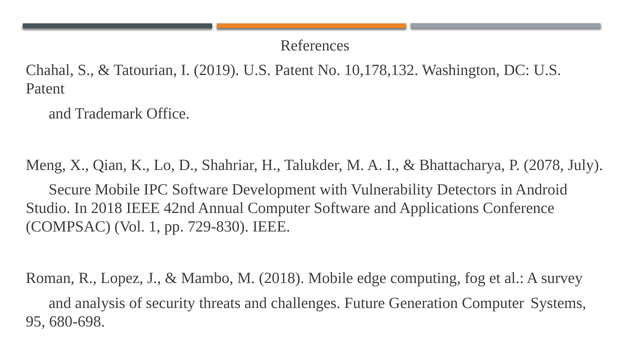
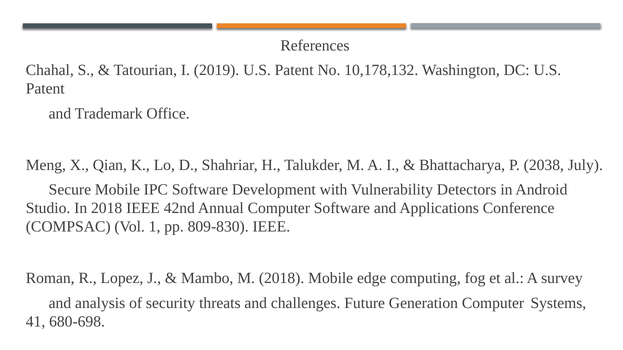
2078: 2078 -> 2038
729-830: 729-830 -> 809-830
95: 95 -> 41
